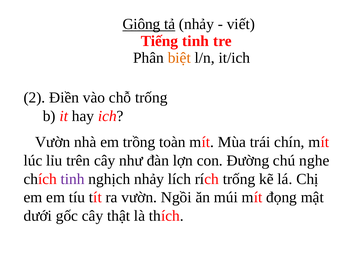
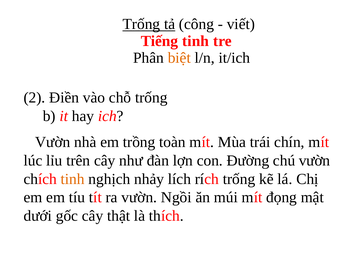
Giông at (141, 24): Giông -> Trống
tả nhảy: nhảy -> công
chú nghe: nghe -> vườn
tinh at (73, 179) colour: purple -> orange
